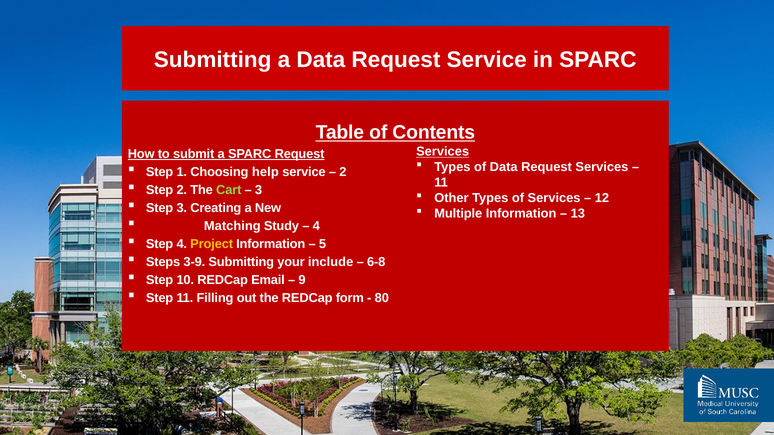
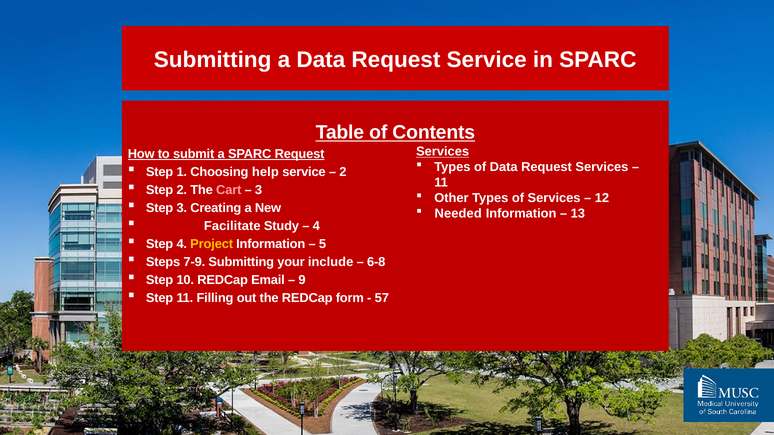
Cart colour: light green -> pink
Multiple: Multiple -> Needed
Matching: Matching -> Facilitate
3-9: 3-9 -> 7-9
80: 80 -> 57
